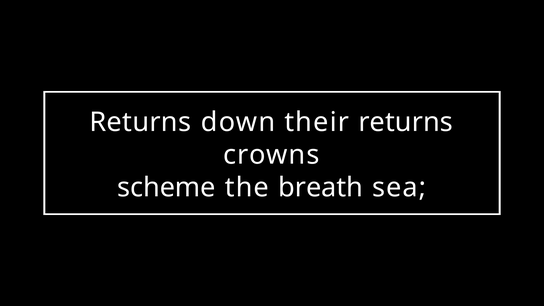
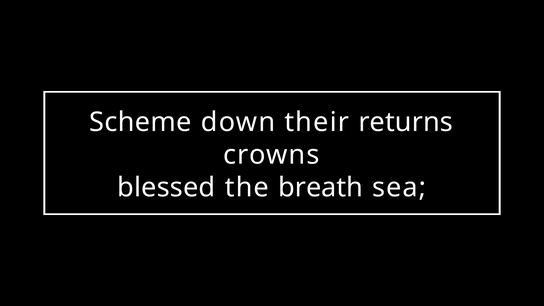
Returns at (140, 122): Returns -> Scheme
scheme: scheme -> blessed
